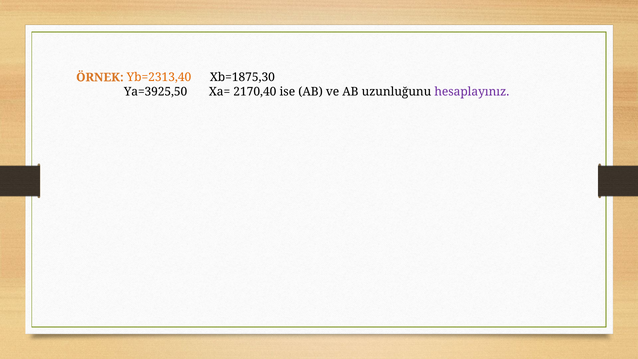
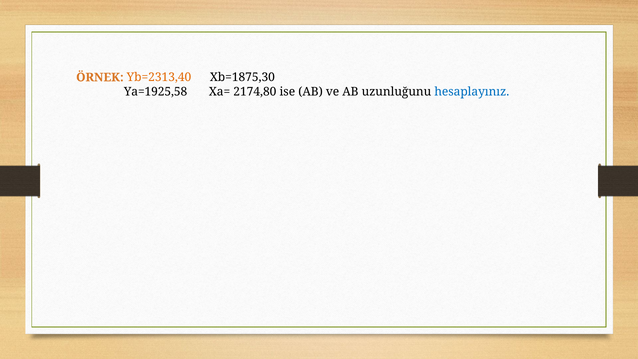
Ya=3925,50: Ya=3925,50 -> Ya=1925,58
2170,40: 2170,40 -> 2174,80
hesaplayınız colour: purple -> blue
